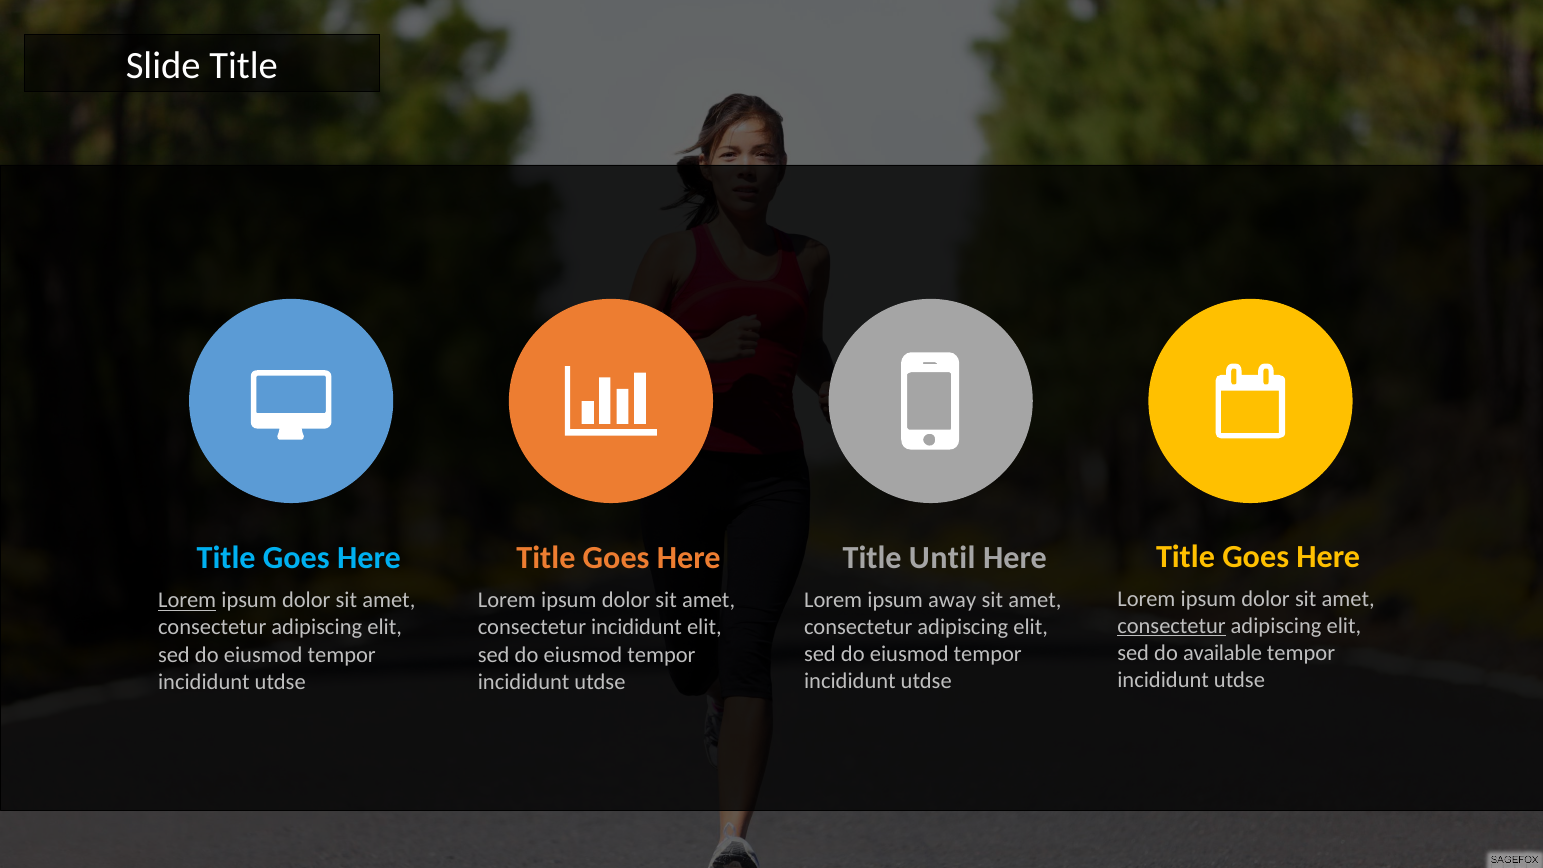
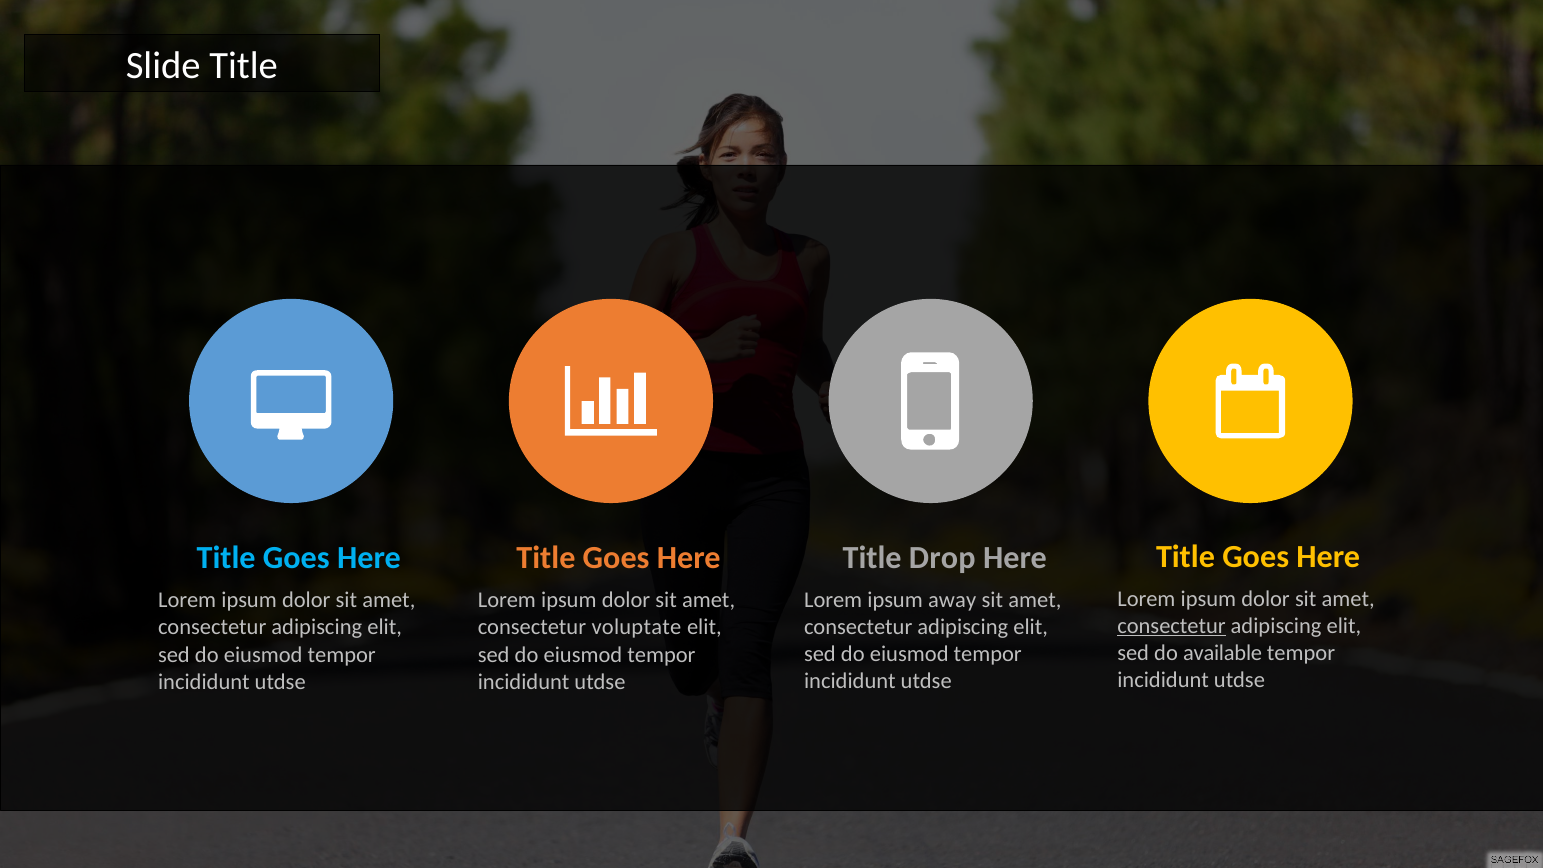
Until: Until -> Drop
Lorem at (187, 600) underline: present -> none
consectetur incididunt: incididunt -> voluptate
